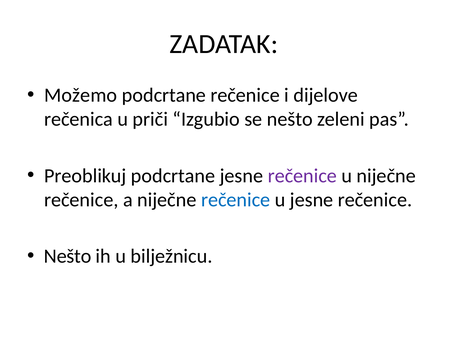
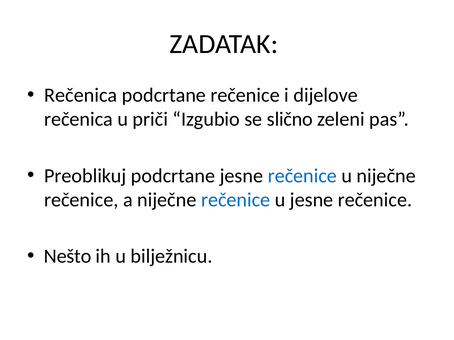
Možemo at (81, 95): Možemo -> Rečenica
se nešto: nešto -> slično
rečenice at (302, 176) colour: purple -> blue
